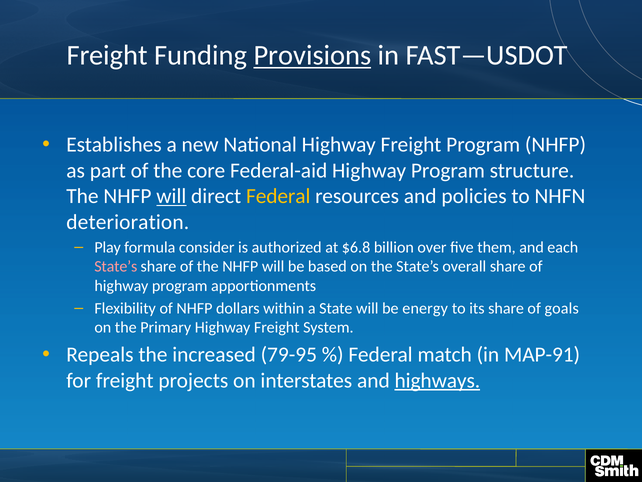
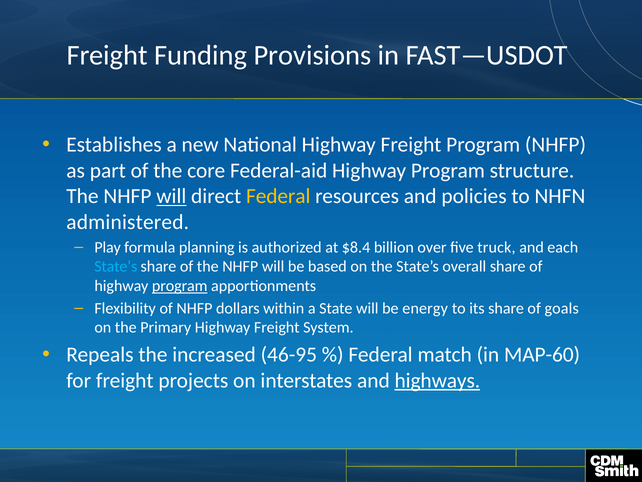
Provisions underline: present -> none
deterioration: deterioration -> administered
consider: consider -> planning
$6.8: $6.8 -> $8.4
them: them -> truck
State’s at (116, 266) colour: pink -> light blue
program at (180, 286) underline: none -> present
79-95: 79-95 -> 46-95
MAP-91: MAP-91 -> MAP-60
